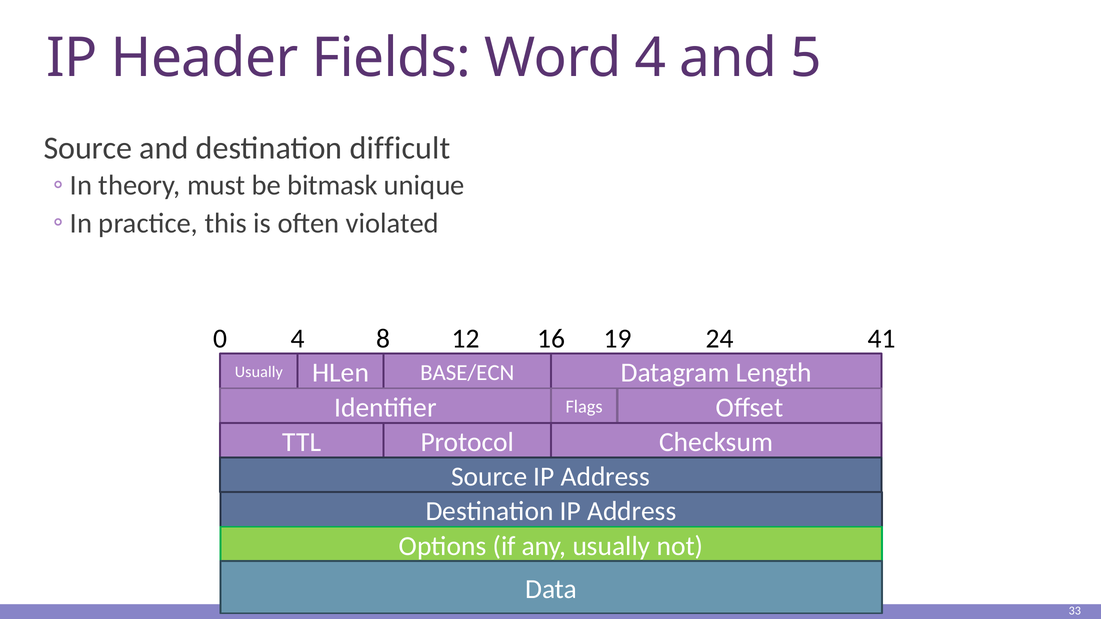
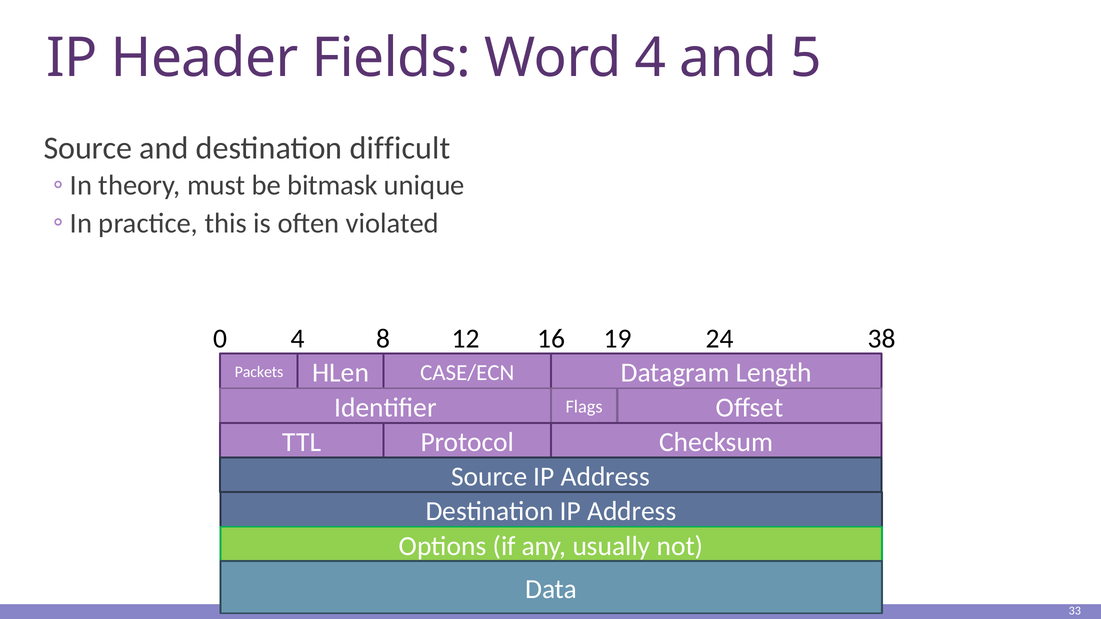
41: 41 -> 38
Usually at (259, 372): Usually -> Packets
BASE/ECN: BASE/ECN -> CASE/ECN
